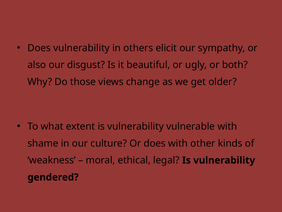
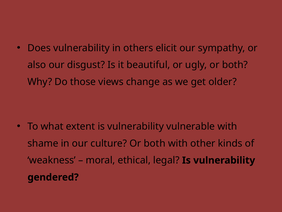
culture Or does: does -> both
